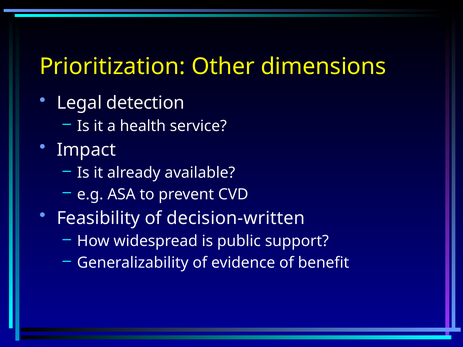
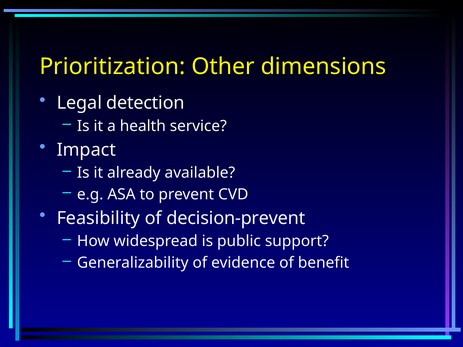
decision-written: decision-written -> decision-prevent
